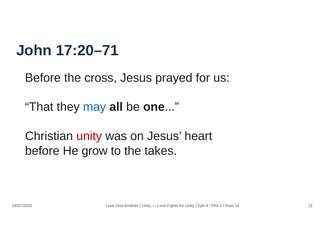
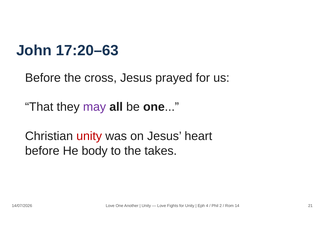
17:20–71: 17:20–71 -> 17:20–63
may colour: blue -> purple
grow: grow -> body
